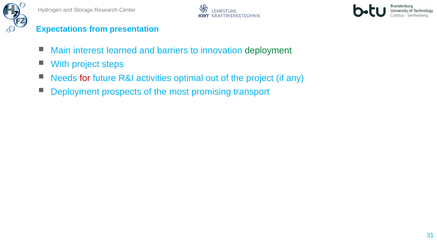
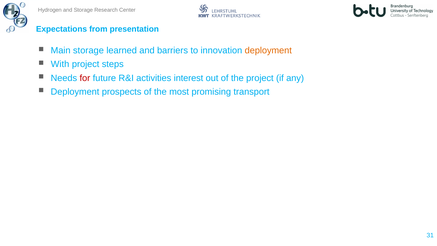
Main interest: interest -> storage
deployment at (268, 51) colour: green -> orange
optimal: optimal -> interest
